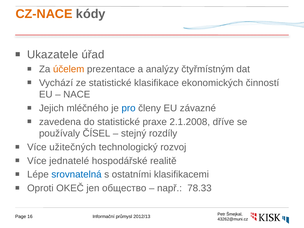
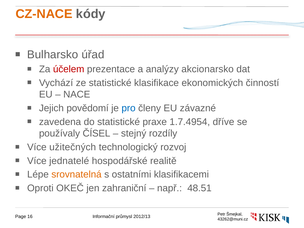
Ukazatele: Ukazatele -> Bulharsko
účelem colour: orange -> red
čtyřmístným: čtyřmístným -> akcionarsko
mléčného: mléčného -> povědomí
2.1.2008: 2.1.2008 -> 1.7.4954
srovnatelná colour: blue -> orange
общество: общество -> zahraniční
78.33: 78.33 -> 48.51
